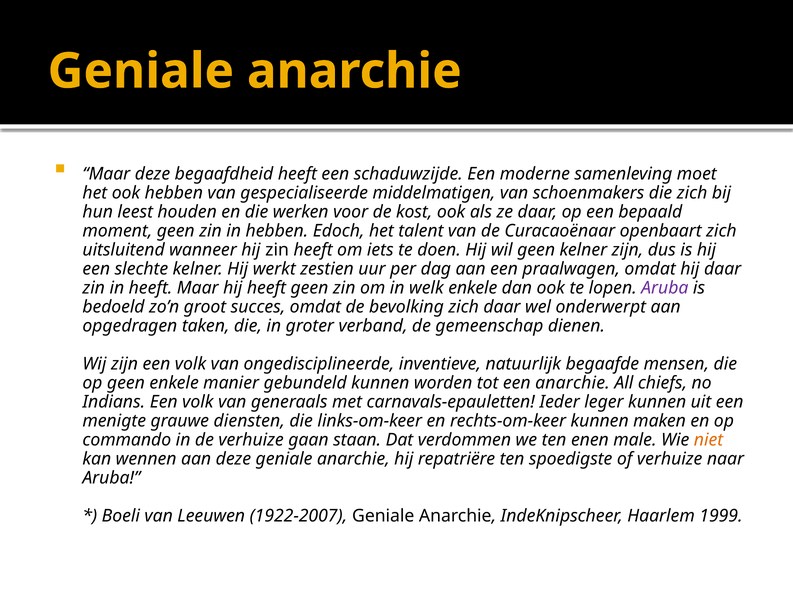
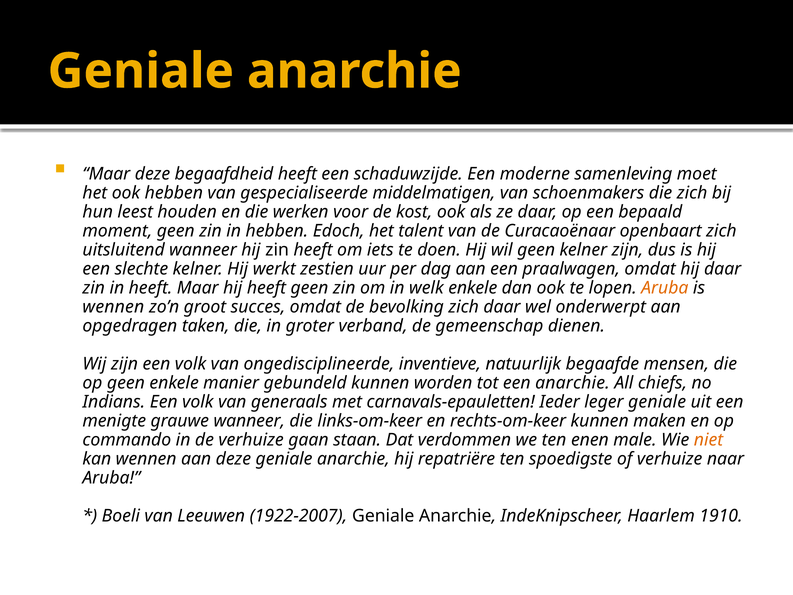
Aruba at (665, 288) colour: purple -> orange
bedoeld at (114, 307): bedoeld -> wennen
leger kunnen: kunnen -> geniale
grauwe diensten: diensten -> wanneer
1999: 1999 -> 1910
